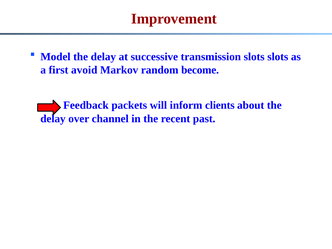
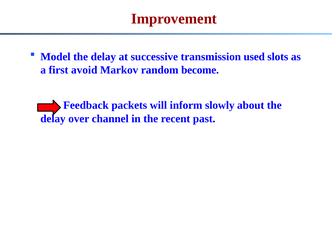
transmission slots: slots -> used
clients: clients -> slowly
